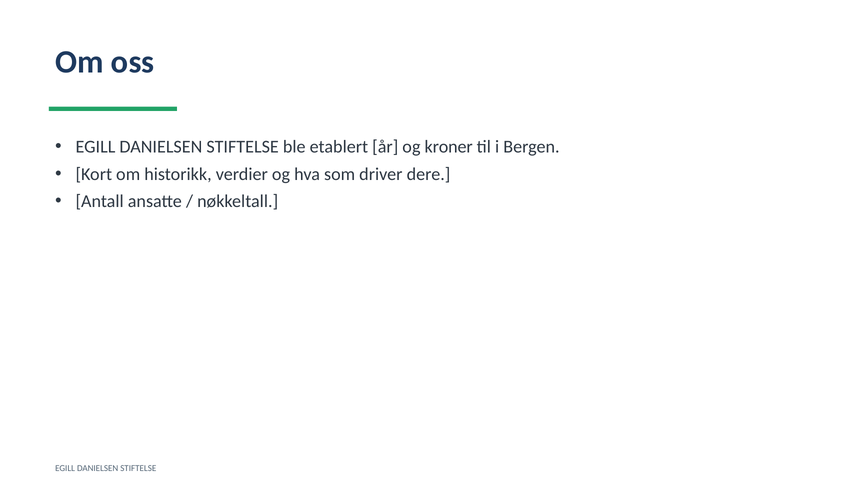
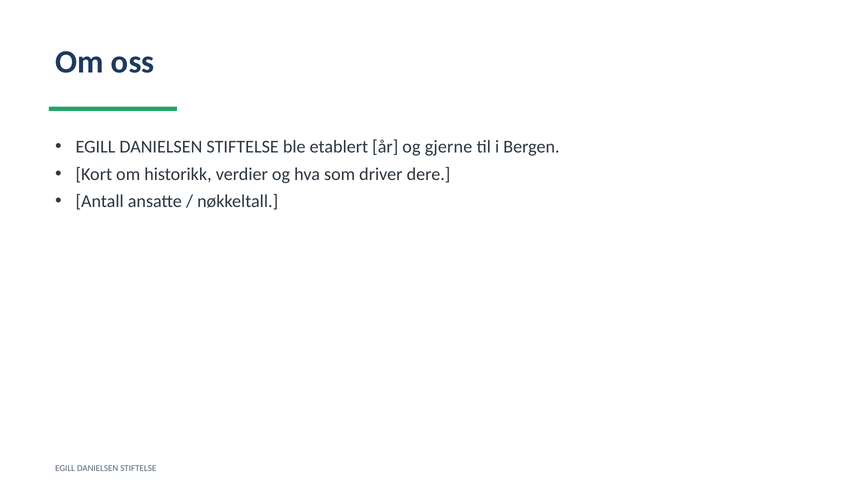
kroner: kroner -> gjerne
